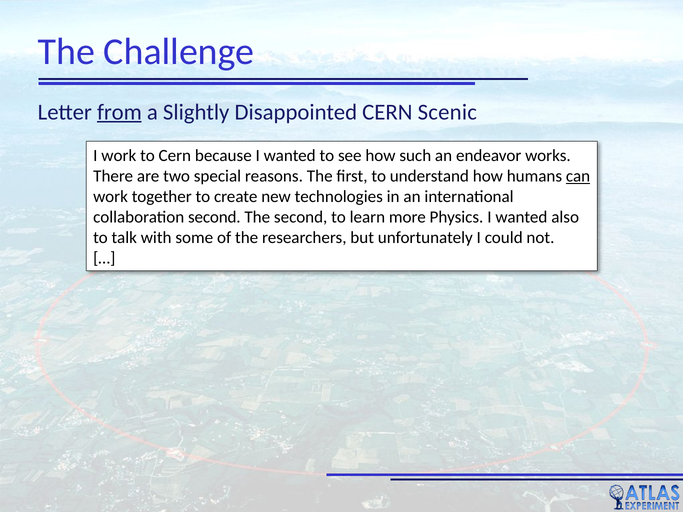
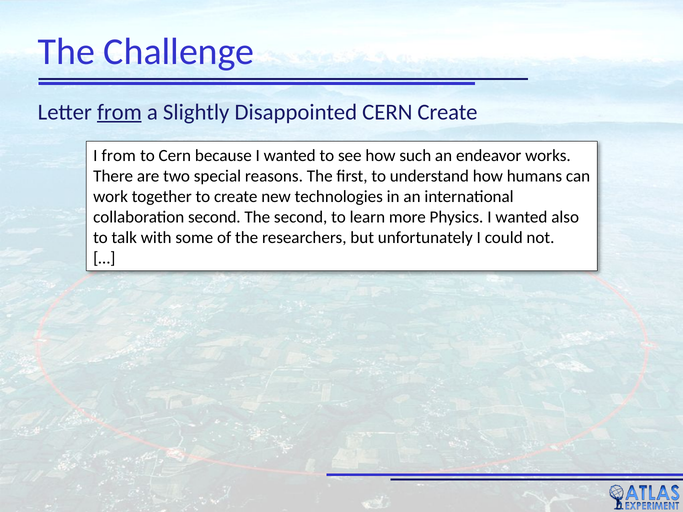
CERN Scenic: Scenic -> Create
I work: work -> from
can underline: present -> none
